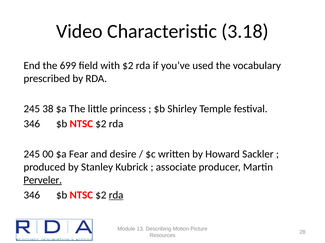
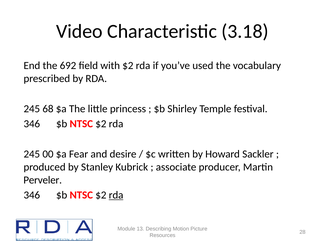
699: 699 -> 692
38: 38 -> 68
Perveler underline: present -> none
